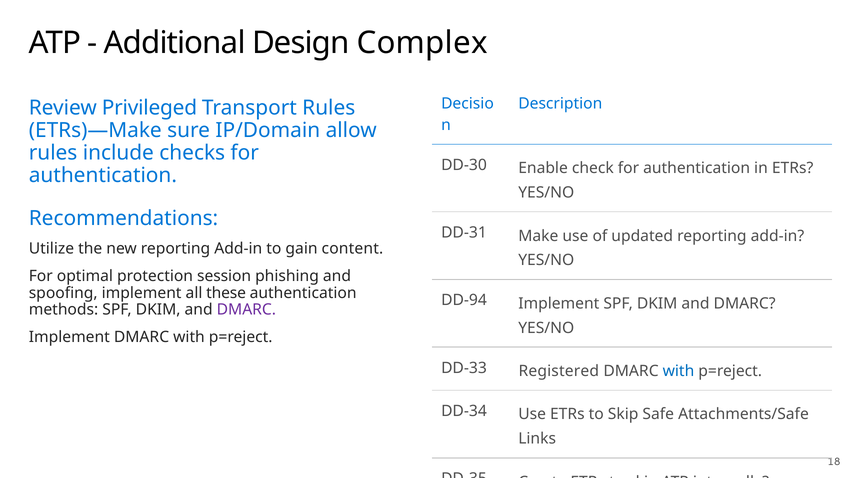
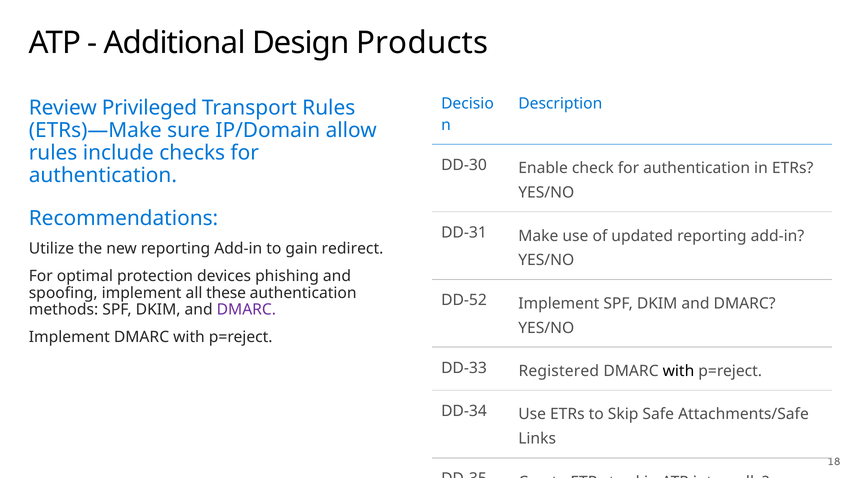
Complex: Complex -> Products
content: content -> redirect
session: session -> devices
DD-94: DD-94 -> DD-52
with at (678, 372) colour: blue -> black
